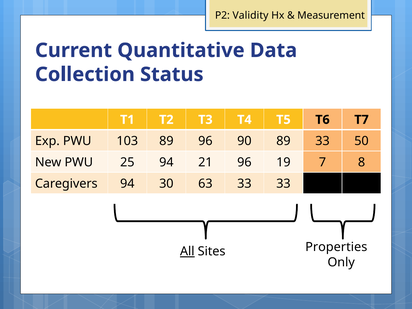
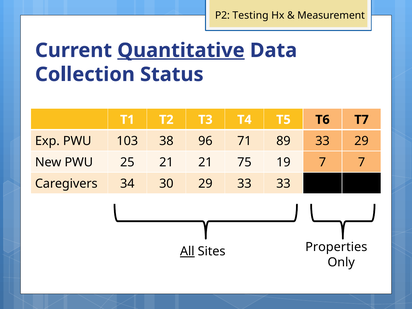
Validity: Validity -> Testing
Quantitative underline: none -> present
103 89: 89 -> 38
90: 90 -> 71
33 50: 50 -> 29
25 94: 94 -> 21
21 96: 96 -> 75
7 8: 8 -> 7
Caregivers 94: 94 -> 34
30 63: 63 -> 29
